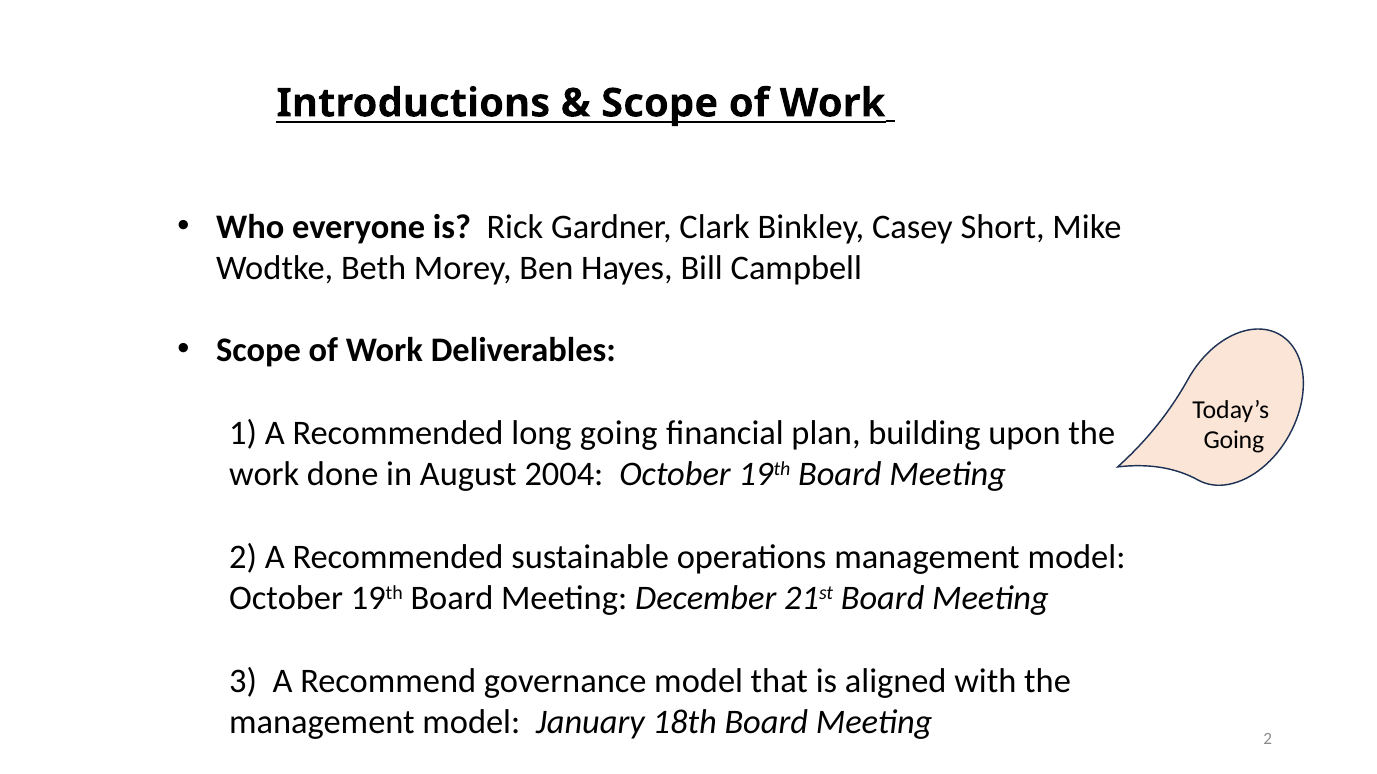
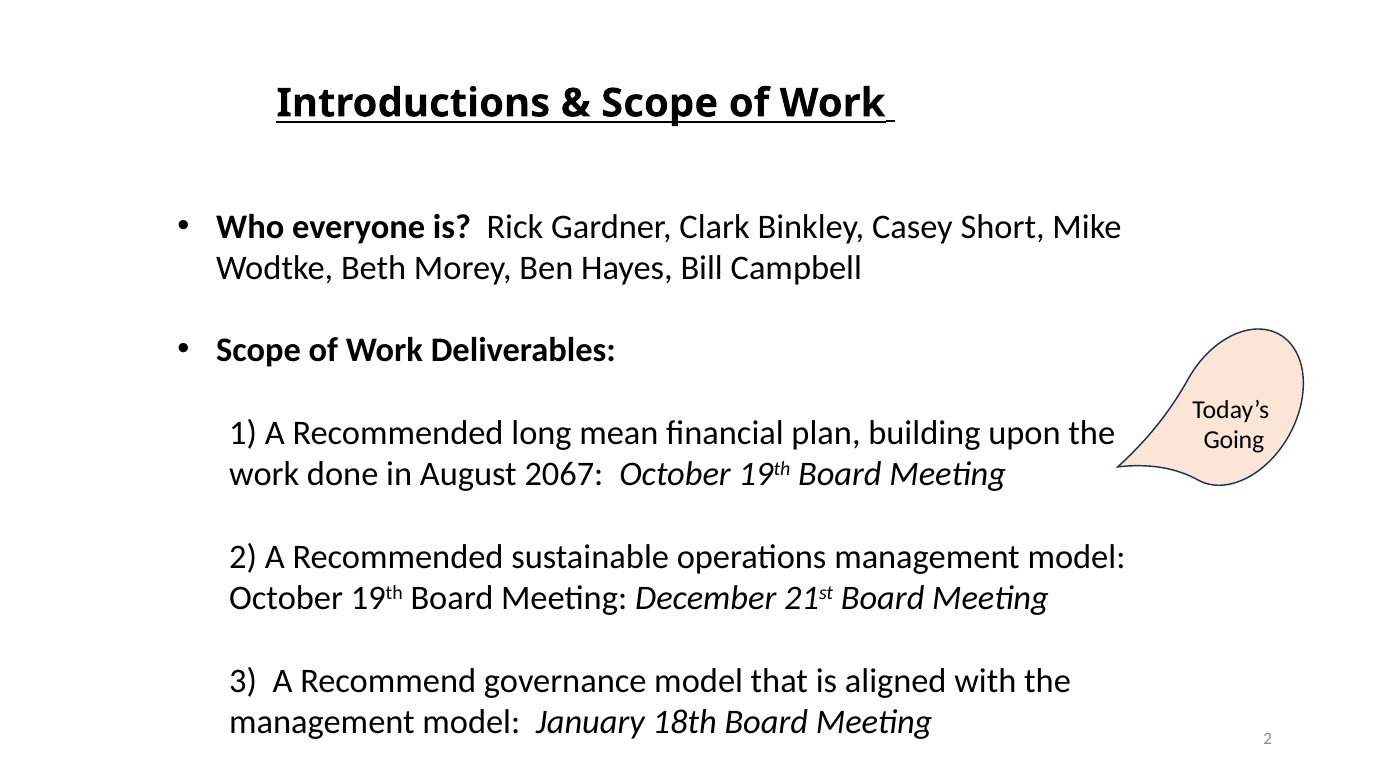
long going: going -> mean
2004: 2004 -> 2067
